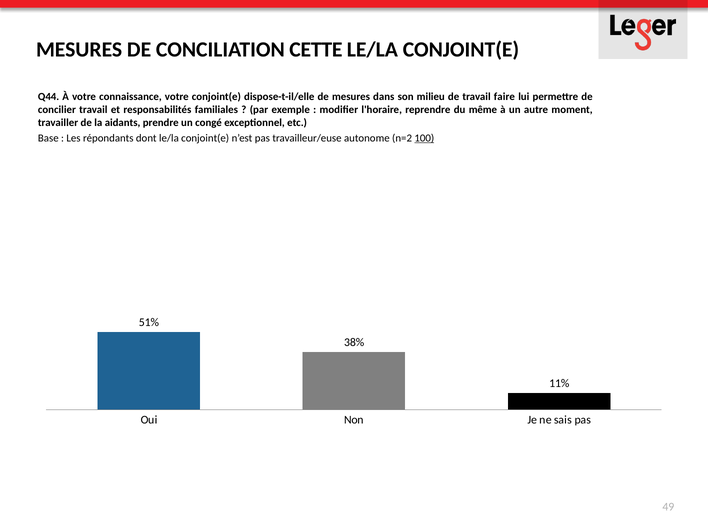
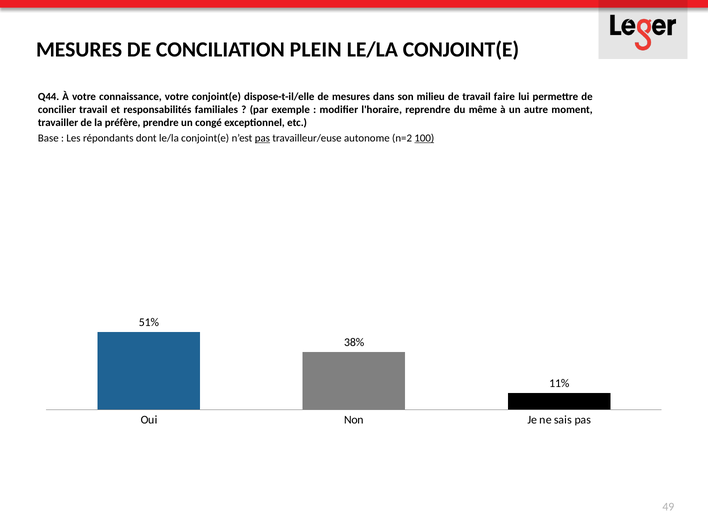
CETTE: CETTE -> PLEIN
aidants: aidants -> préfère
pas at (262, 138) underline: none -> present
